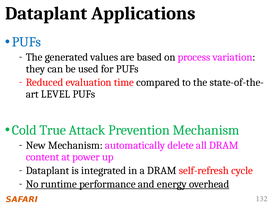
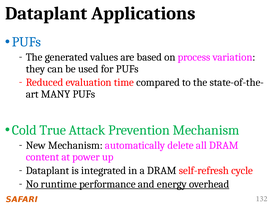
LEVEL: LEVEL -> MANY
